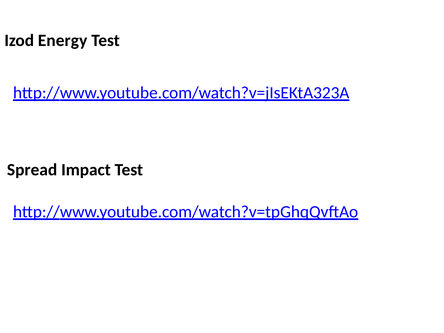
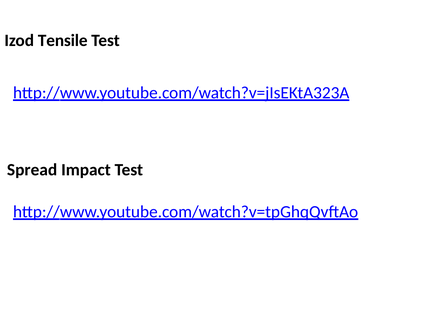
Energy: Energy -> Tensile
